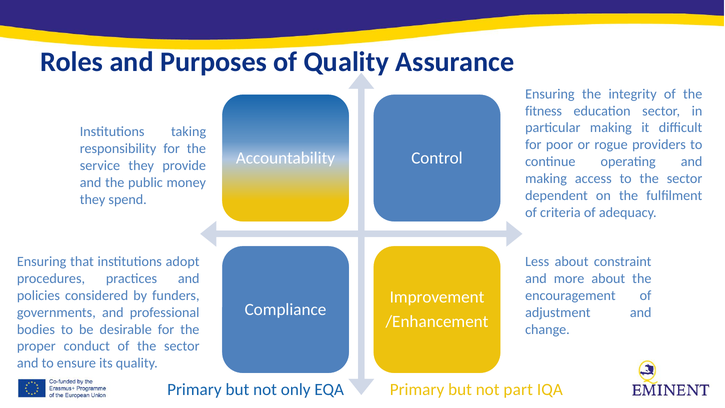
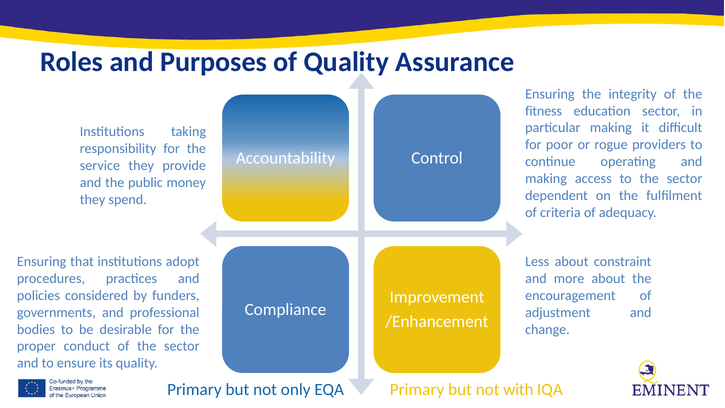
part: part -> with
